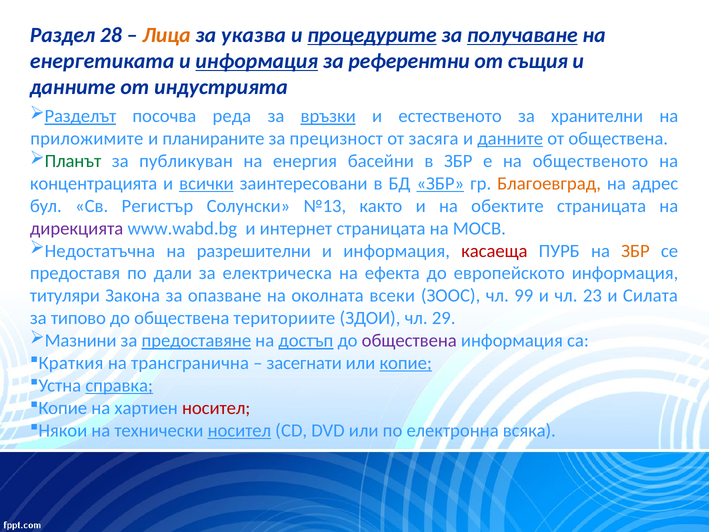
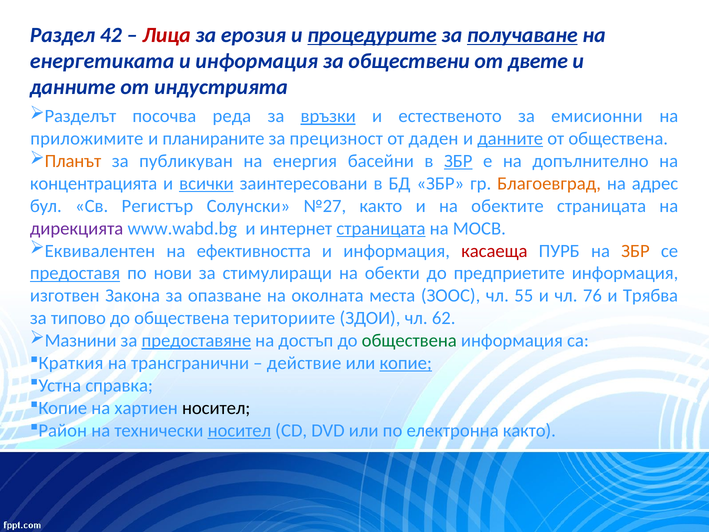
28: 28 -> 42
Лица colour: orange -> red
указва: указва -> ерозия
информация at (257, 61) underline: present -> none
референтни: референтни -> обществени
същия: същия -> двете
Разделът underline: present -> none
хранителни: хранителни -> емисионни
засяга: засяга -> даден
Планът colour: green -> orange
ЗБР at (458, 161) underline: none -> present
общественото: общественото -> допълнително
ЗБР at (440, 183) underline: present -> none
№13: №13 -> №27
страницата at (381, 228) underline: none -> present
Недостатъчна: Недостатъчна -> Еквивалентен
разрешителни: разрешителни -> ефективността
предоставя underline: none -> present
дали: дали -> нови
електрическа: електрическа -> стимулиращи
ефекта: ефекта -> обекти
европейското: европейското -> предприетите
титуляри: титуляри -> изготвен
всеки: всеки -> места
99: 99 -> 55
23: 23 -> 76
Силата: Силата -> Трябва
29: 29 -> 62
достъп underline: present -> none
обществена at (409, 341) colour: purple -> green
трансгранична: трансгранична -> трансгранични
засегнати: засегнати -> действие
справка underline: present -> none
носител at (216, 408) colour: red -> black
Някои: Някои -> Район
електронна всяка: всяка -> както
